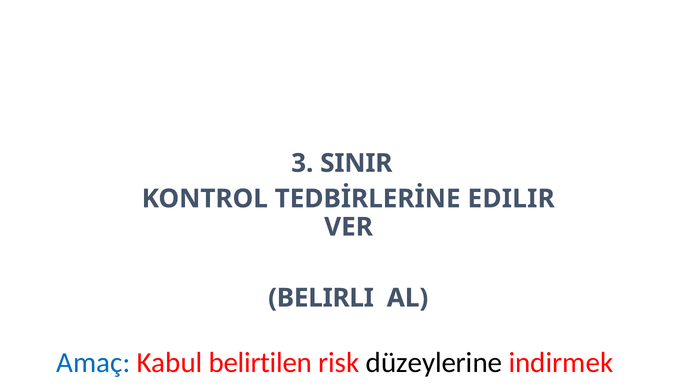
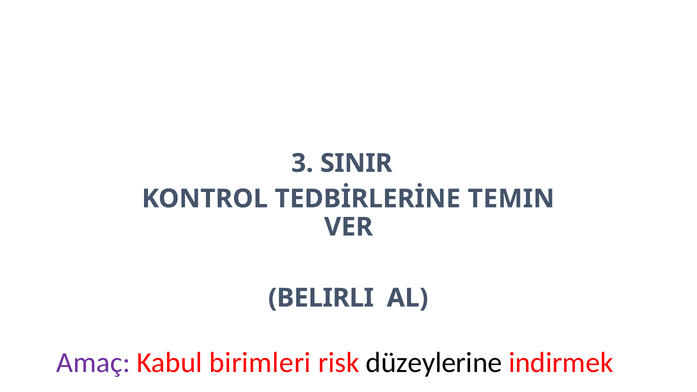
EDILIR: EDILIR -> TEMIN
Amaç colour: blue -> purple
belirtilen: belirtilen -> birimleri
